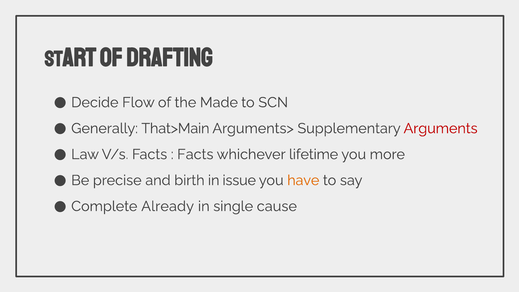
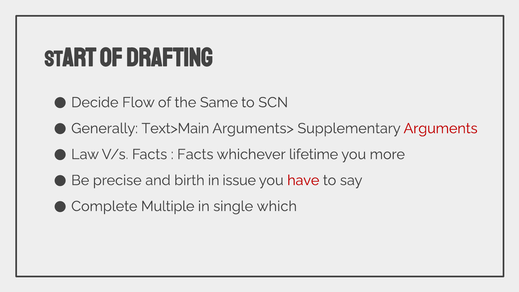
Made: Made -> Same
That>Main: That>Main -> Text>Main
have colour: orange -> red
Already: Already -> Multiple
cause: cause -> which
